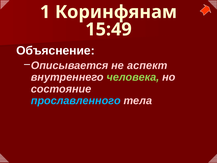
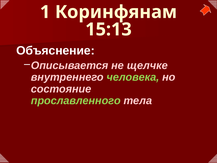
15:49: 15:49 -> 15:13
аспект: аспект -> щелчке
прославленного colour: light blue -> light green
